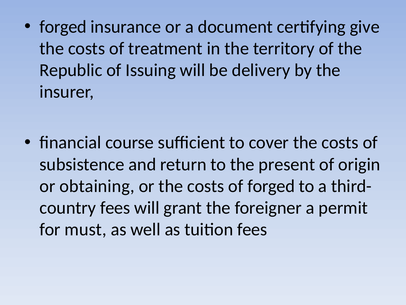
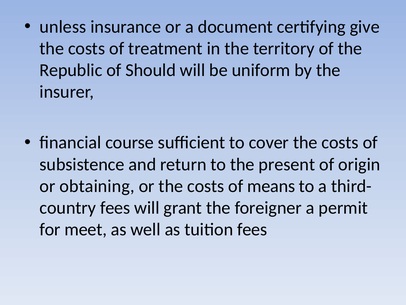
forged at (63, 27): forged -> unless
Issuing: Issuing -> Should
delivery: delivery -> uniform
of forged: forged -> means
must: must -> meet
